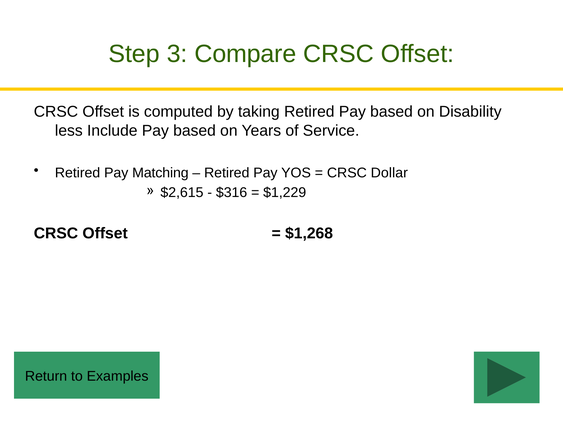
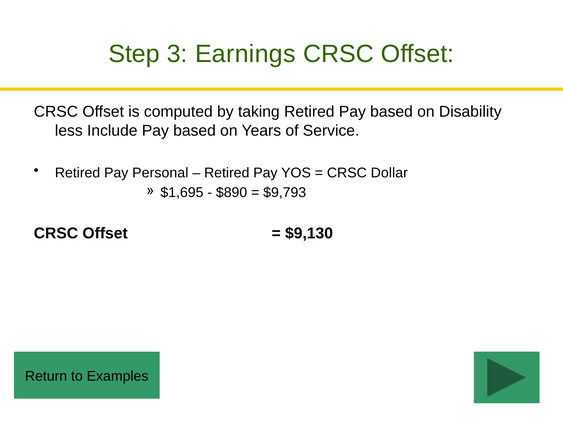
Compare: Compare -> Earnings
Matching: Matching -> Personal
$2,615: $2,615 -> $1,695
$316: $316 -> $890
$1,229: $1,229 -> $9,793
$1,268: $1,268 -> $9,130
